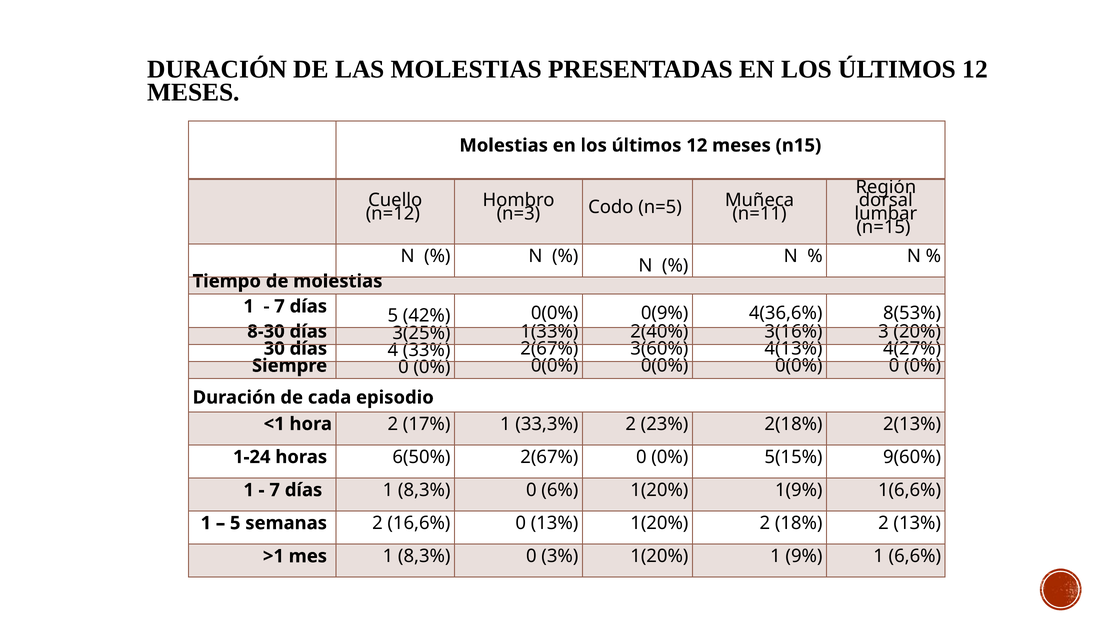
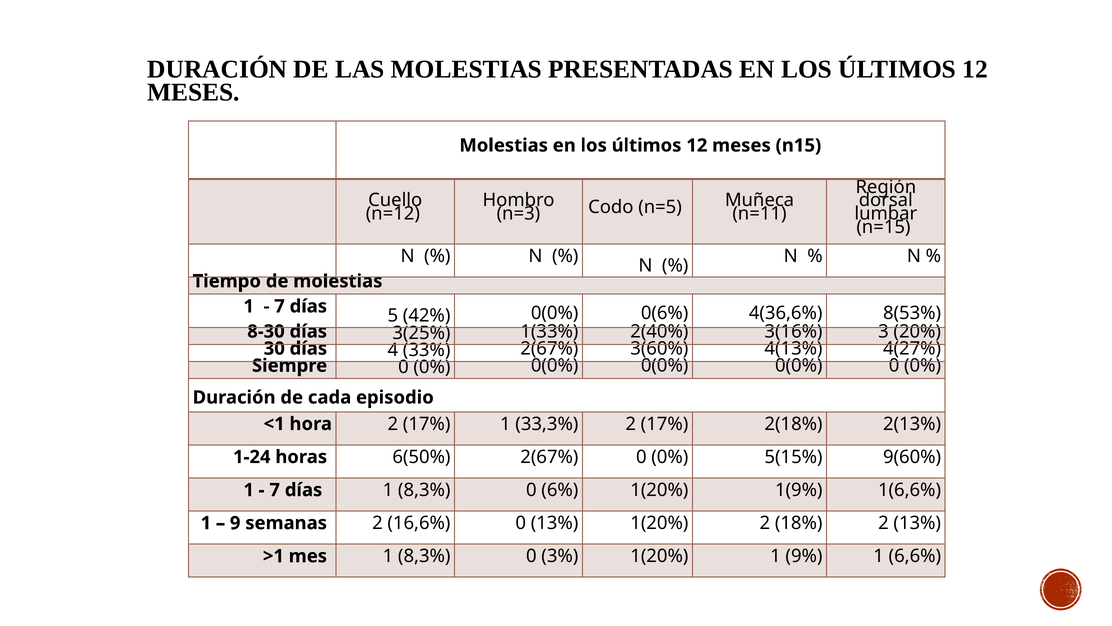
0(9%: 0(9% -> 0(6%
33,3% 2 23%: 23% -> 17%
5 at (235, 523): 5 -> 9
